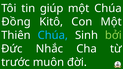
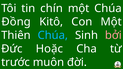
giúp: giúp -> chín
bởi colour: light green -> pink
Nhắc: Nhắc -> Hoặc
